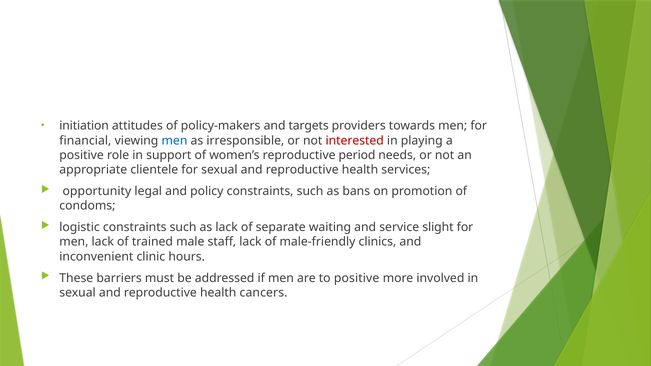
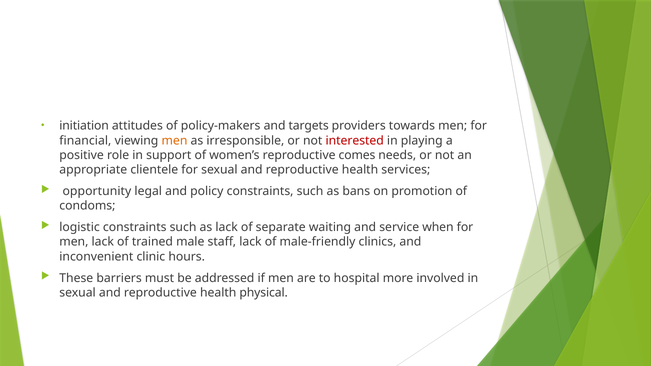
men at (174, 141) colour: blue -> orange
period: period -> comes
slight: slight -> when
to positive: positive -> hospital
cancers: cancers -> physical
